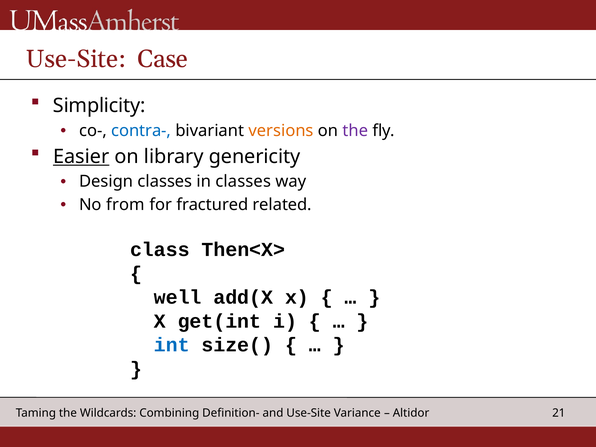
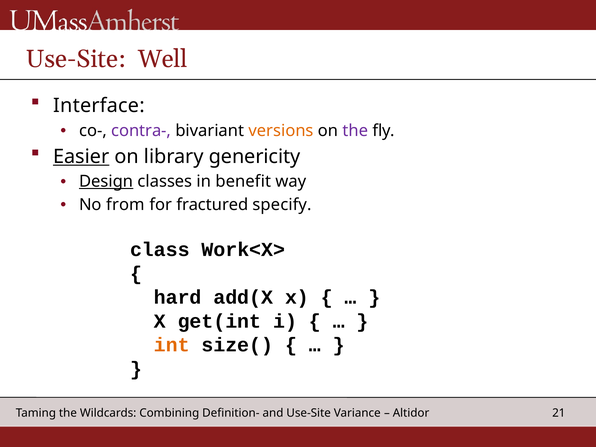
Case: Case -> Well
Simplicity: Simplicity -> Interface
contra- colour: blue -> purple
Design underline: none -> present
in classes: classes -> benefit
related: related -> specify
Then<X>: Then<X> -> Work<X>
well: well -> hard
int colour: blue -> orange
